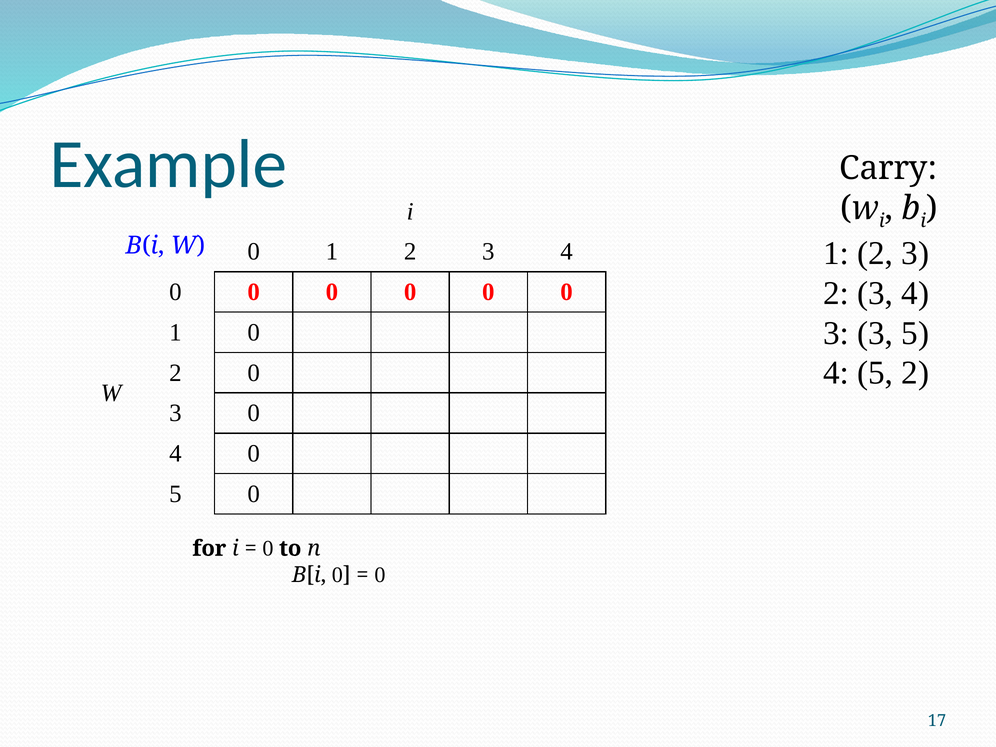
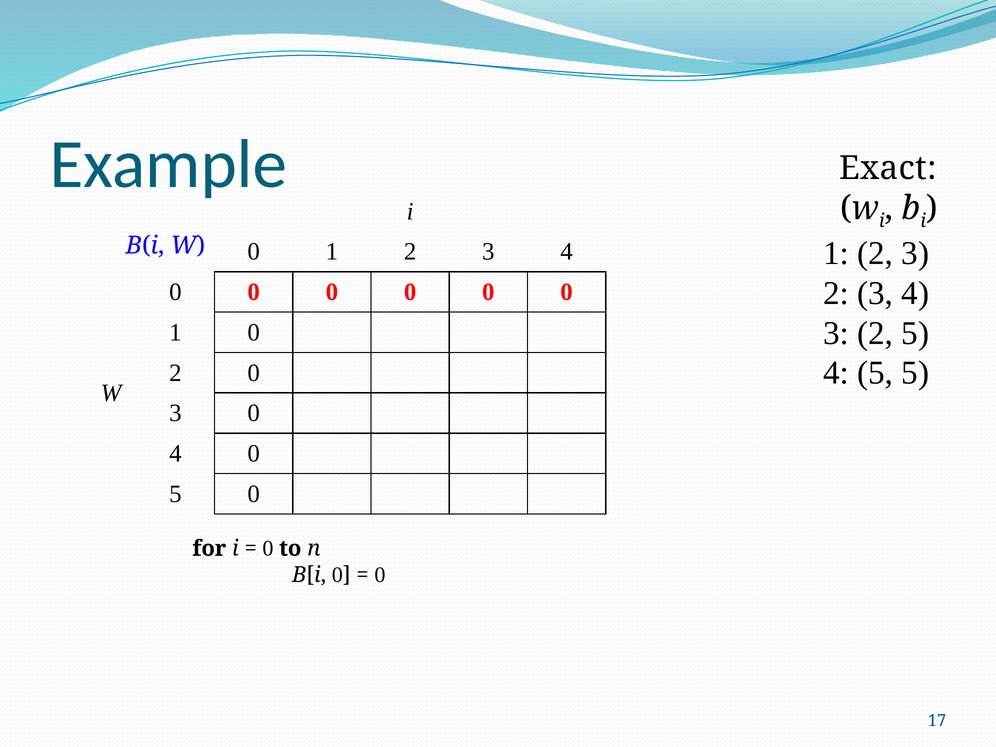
Carry: Carry -> Exact
3 at (875, 333): 3 -> 2
5 2: 2 -> 5
